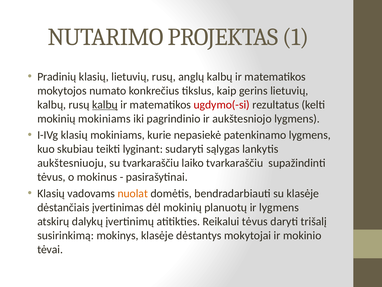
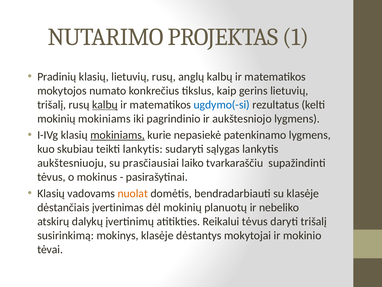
kalbų at (52, 105): kalbų -> trišalį
ugdymo(-si colour: red -> blue
mokiniams at (118, 135) underline: none -> present
teikti lyginant: lyginant -> lankytis
su tvarkaraščiu: tvarkaraščiu -> prasčiausiai
ir lygmens: lygmens -> nebeliko
